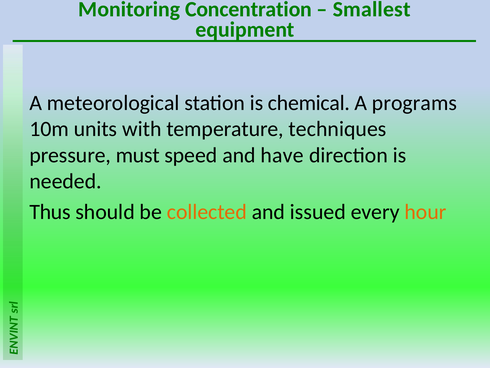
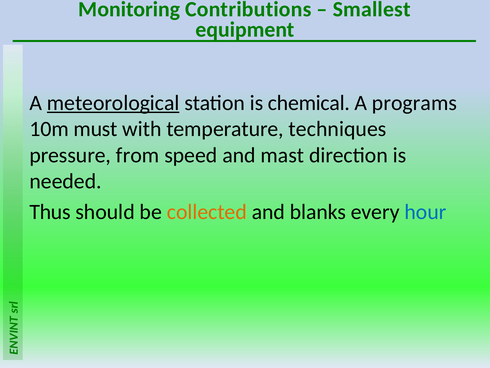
Concentration: Concentration -> Contributions
meteorological underline: none -> present
units: units -> must
must: must -> from
have: have -> mast
issued: issued -> blanks
hour colour: orange -> blue
